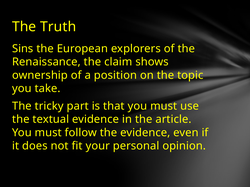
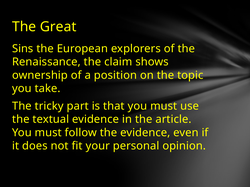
Truth: Truth -> Great
